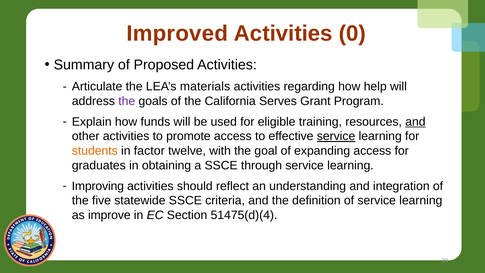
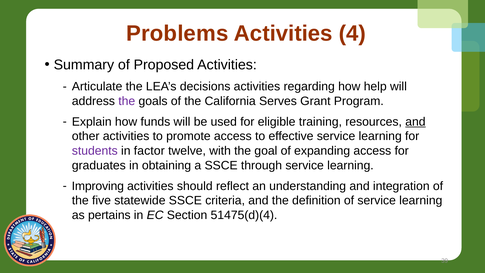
Improved: Improved -> Problems
0: 0 -> 4
materials: materials -> decisions
service at (336, 136) underline: present -> none
students colour: orange -> purple
improve: improve -> pertains
